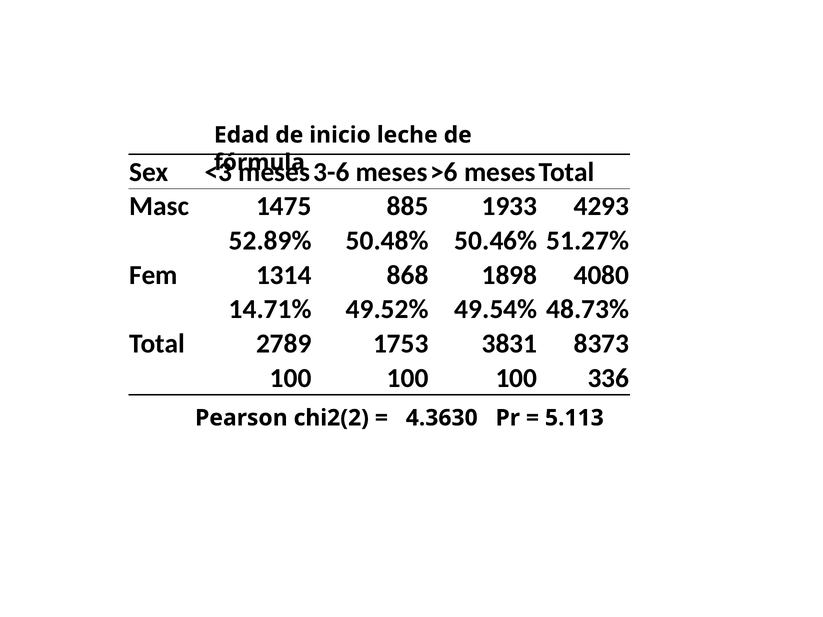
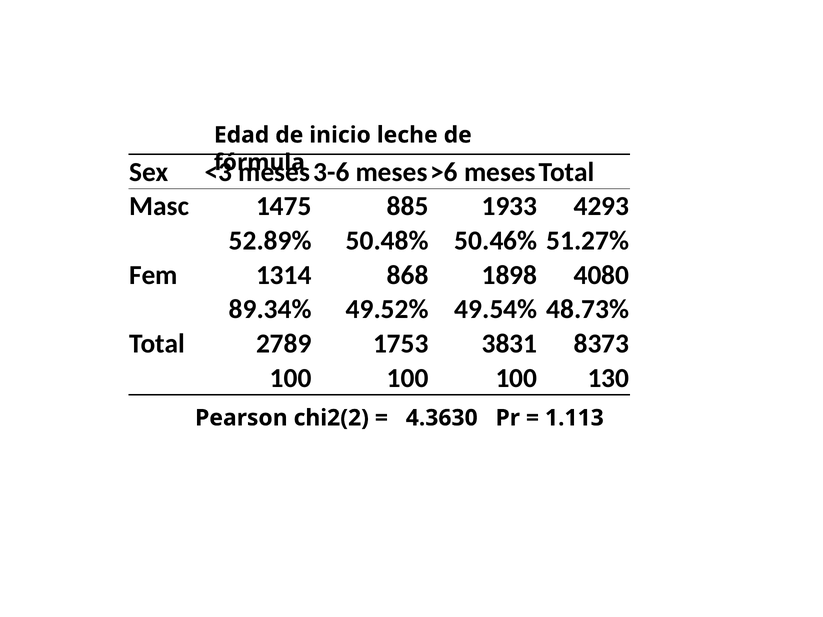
14.71%: 14.71% -> 89.34%
336: 336 -> 130
5.113: 5.113 -> 1.113
